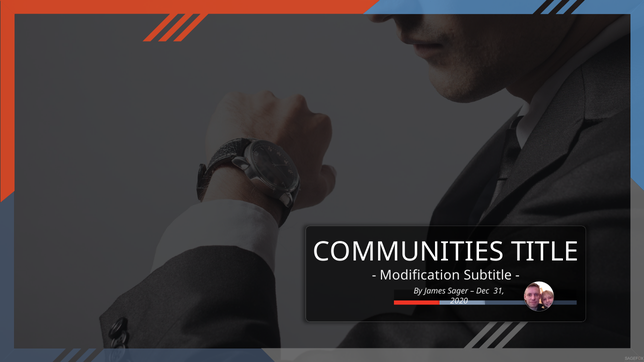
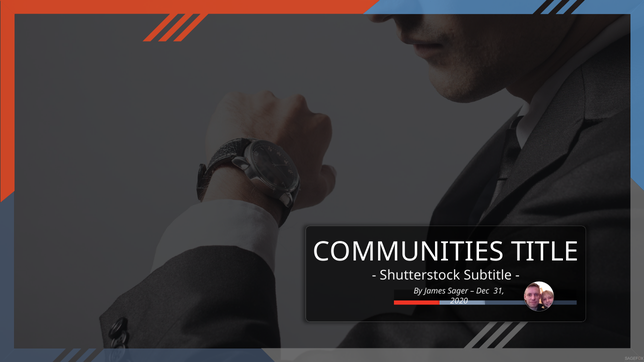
Modification: Modification -> Shutterstock
